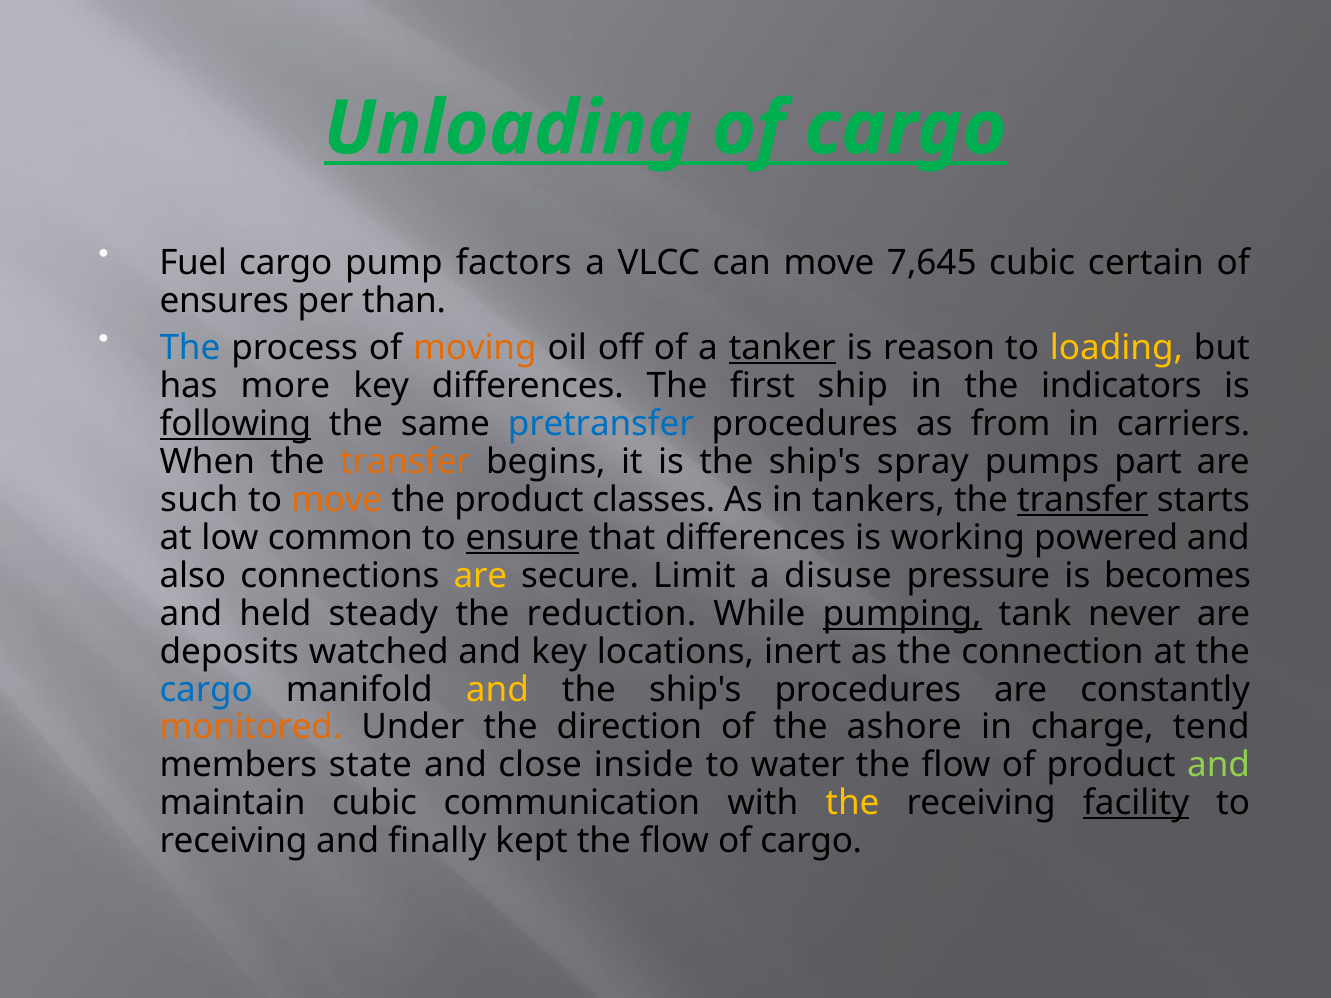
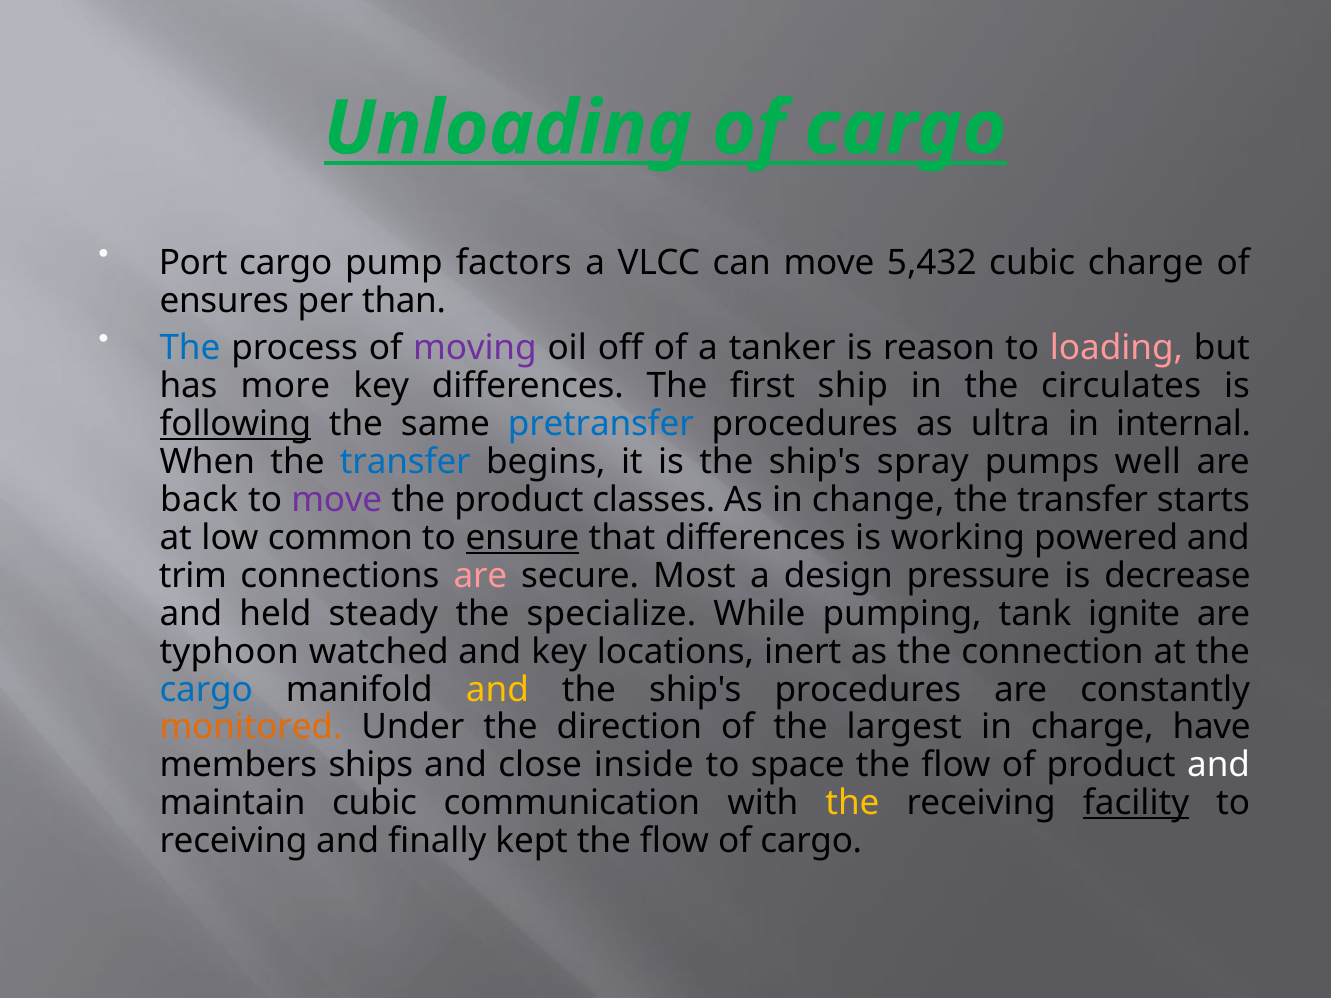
Fuel: Fuel -> Port
7,645: 7,645 -> 5,432
cubic certain: certain -> charge
moving colour: orange -> purple
tanker underline: present -> none
loading colour: yellow -> pink
indicators: indicators -> circulates
from: from -> ultra
carriers: carriers -> internal
transfer at (405, 462) colour: orange -> blue
part: part -> well
such: such -> back
move at (337, 500) colour: orange -> purple
tankers: tankers -> change
transfer at (1083, 500) underline: present -> none
also: also -> trim
are at (480, 576) colour: yellow -> pink
Limit: Limit -> Most
disuse: disuse -> design
becomes: becomes -> decrease
reduction: reduction -> specialize
pumping underline: present -> none
never: never -> ignite
deposits: deposits -> typhoon
ashore: ashore -> largest
tend: tend -> have
state: state -> ships
water: water -> space
and at (1219, 766) colour: light green -> white
